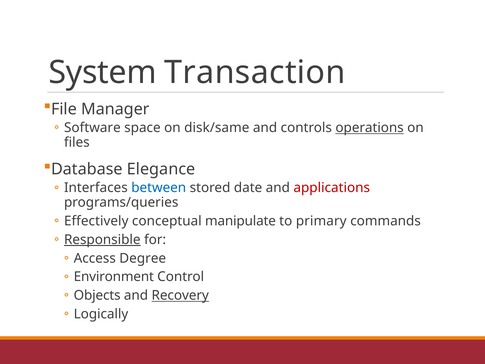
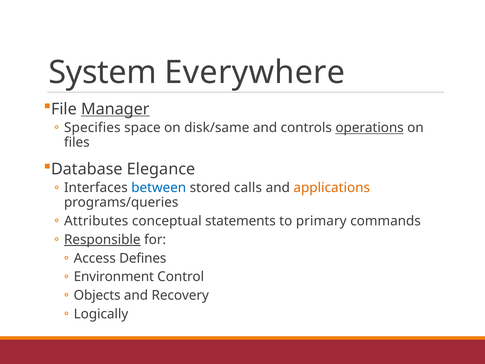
Transaction: Transaction -> Everywhere
Manager underline: none -> present
Software: Software -> Specifies
date: date -> calls
applications colour: red -> orange
Effectively: Effectively -> Attributes
manipulate: manipulate -> statements
Degree: Degree -> Defines
Recovery underline: present -> none
